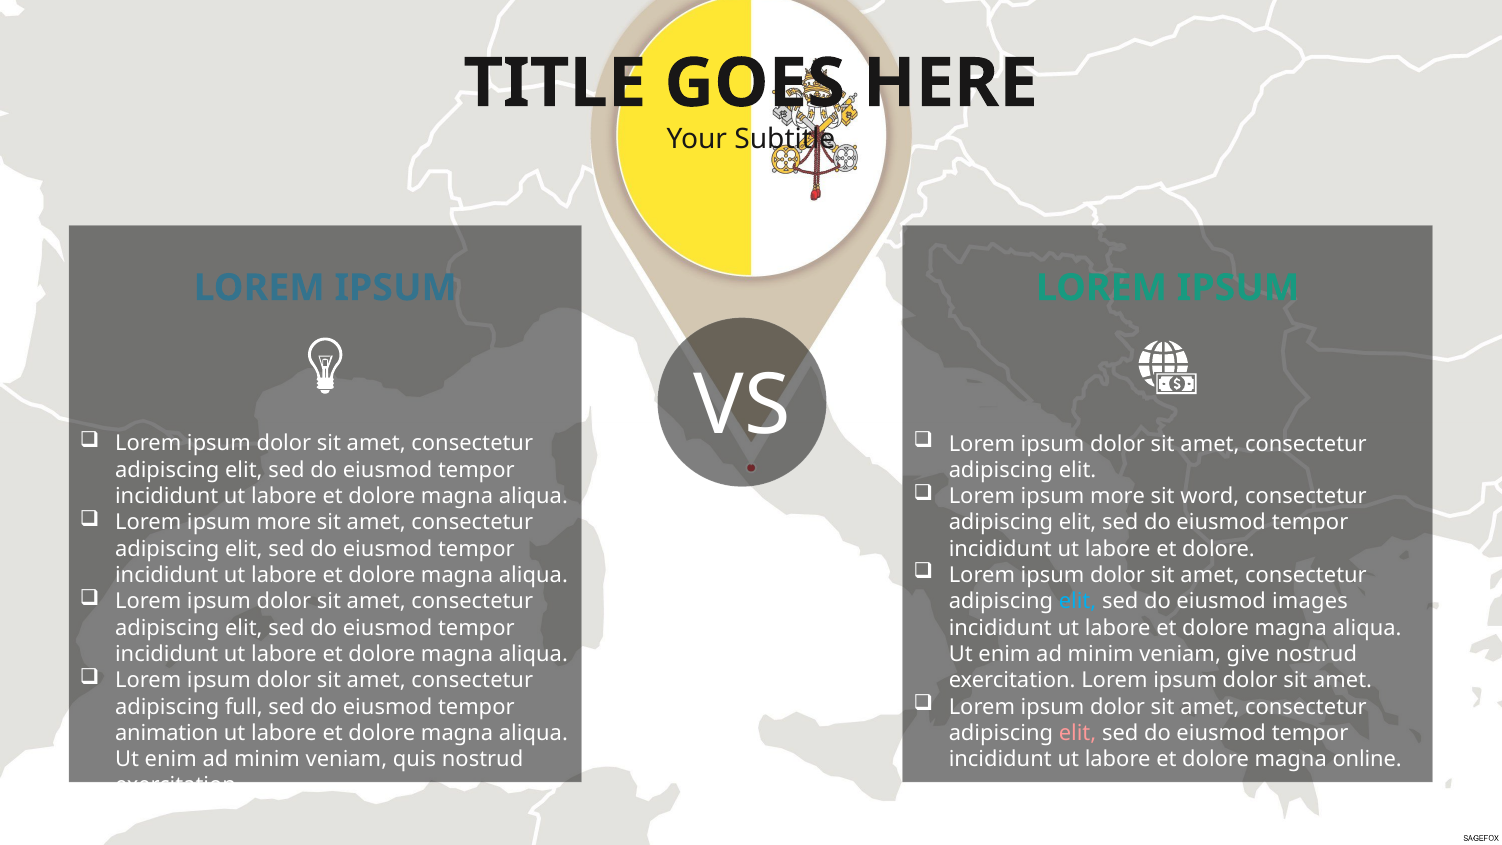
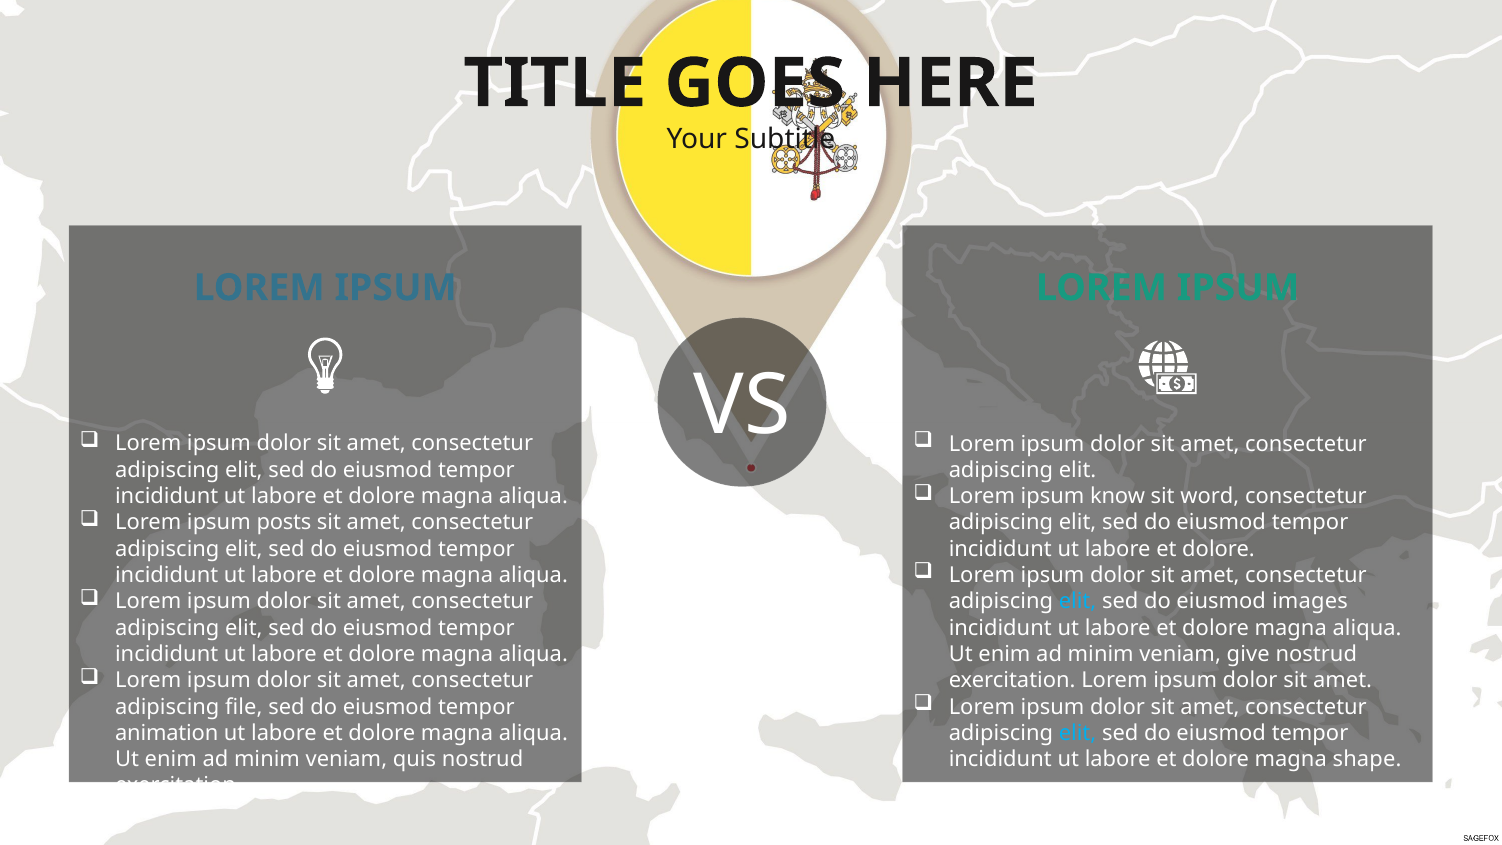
more at (1118, 496): more -> know
more at (284, 523): more -> posts
full: full -> file
elit at (1078, 733) colour: pink -> light blue
online: online -> shape
